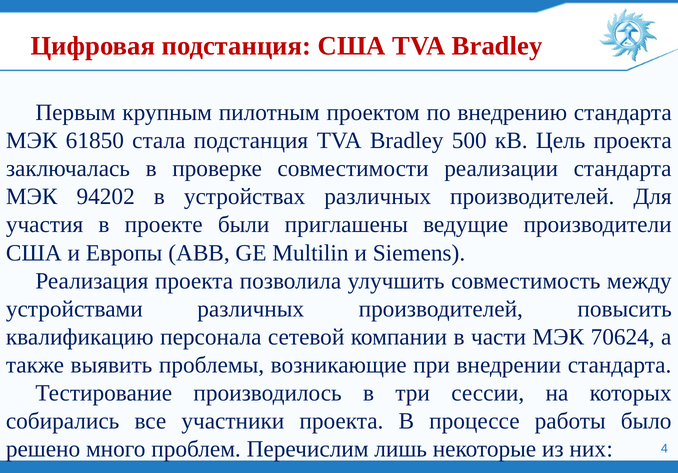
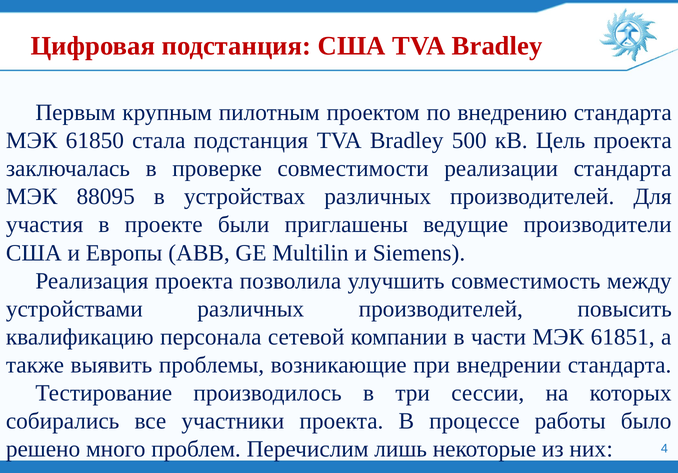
94202: 94202 -> 88095
70624: 70624 -> 61851
